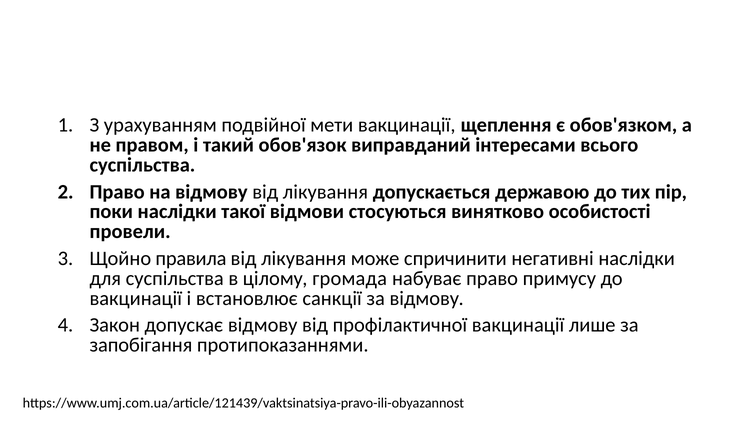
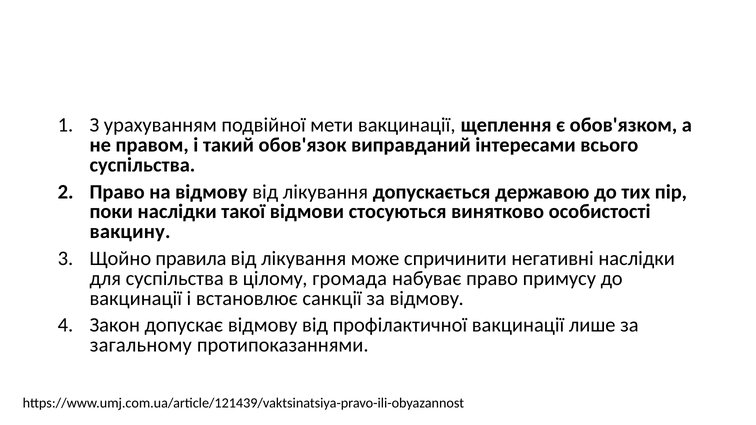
провели: провели -> вакцину
запобігання: запобігання -> загальному
